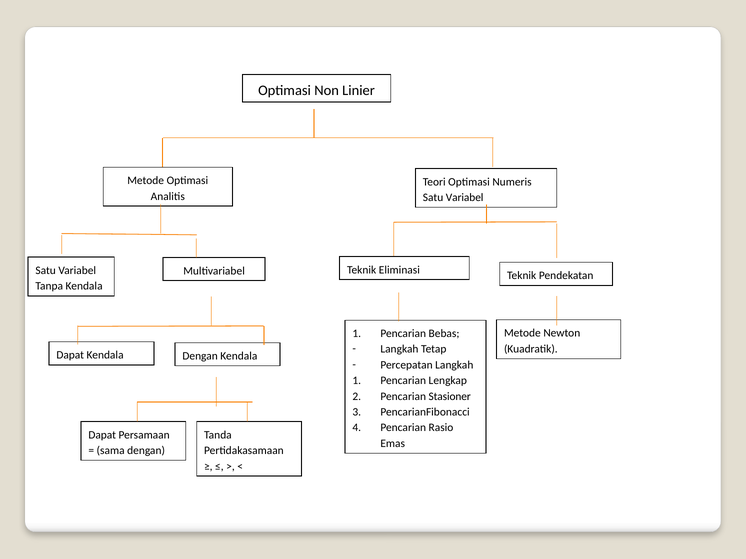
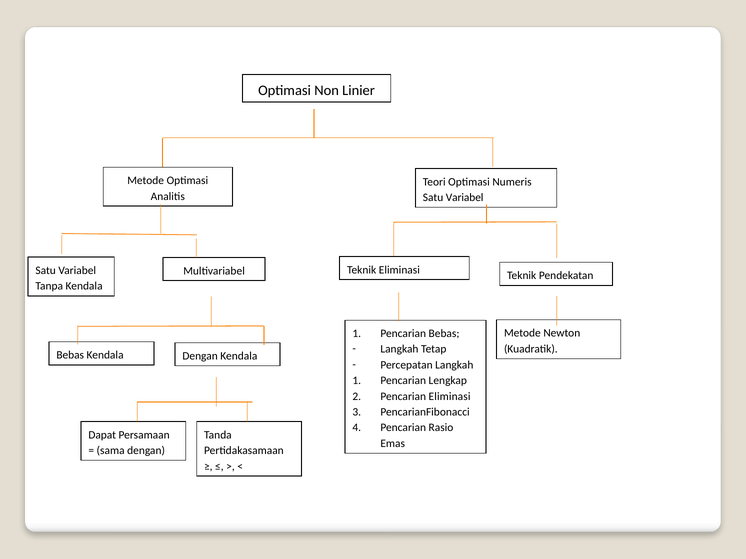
Dapat at (70, 356): Dapat -> Bebas
Pencarian Stasioner: Stasioner -> Eliminasi
